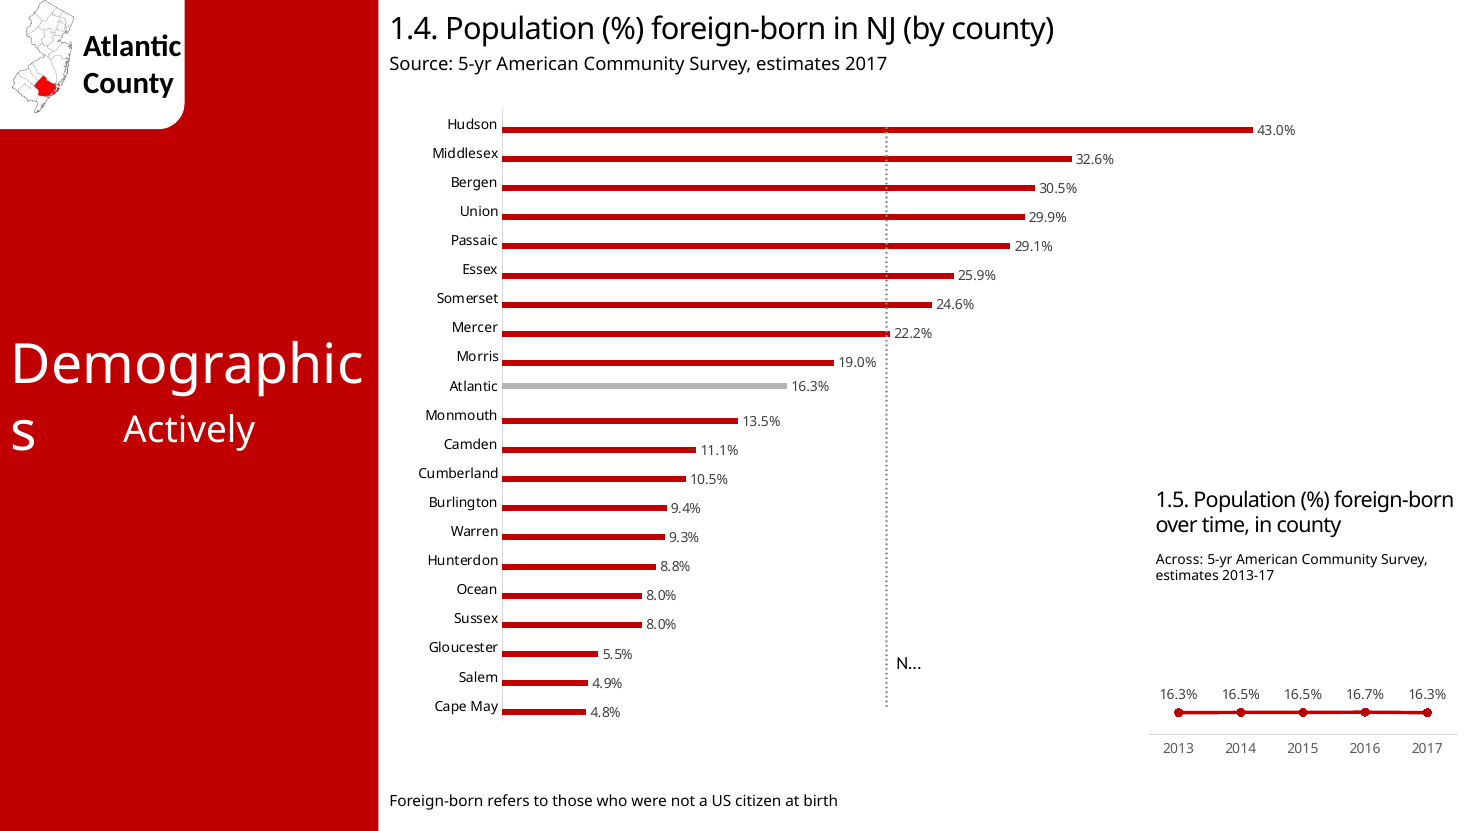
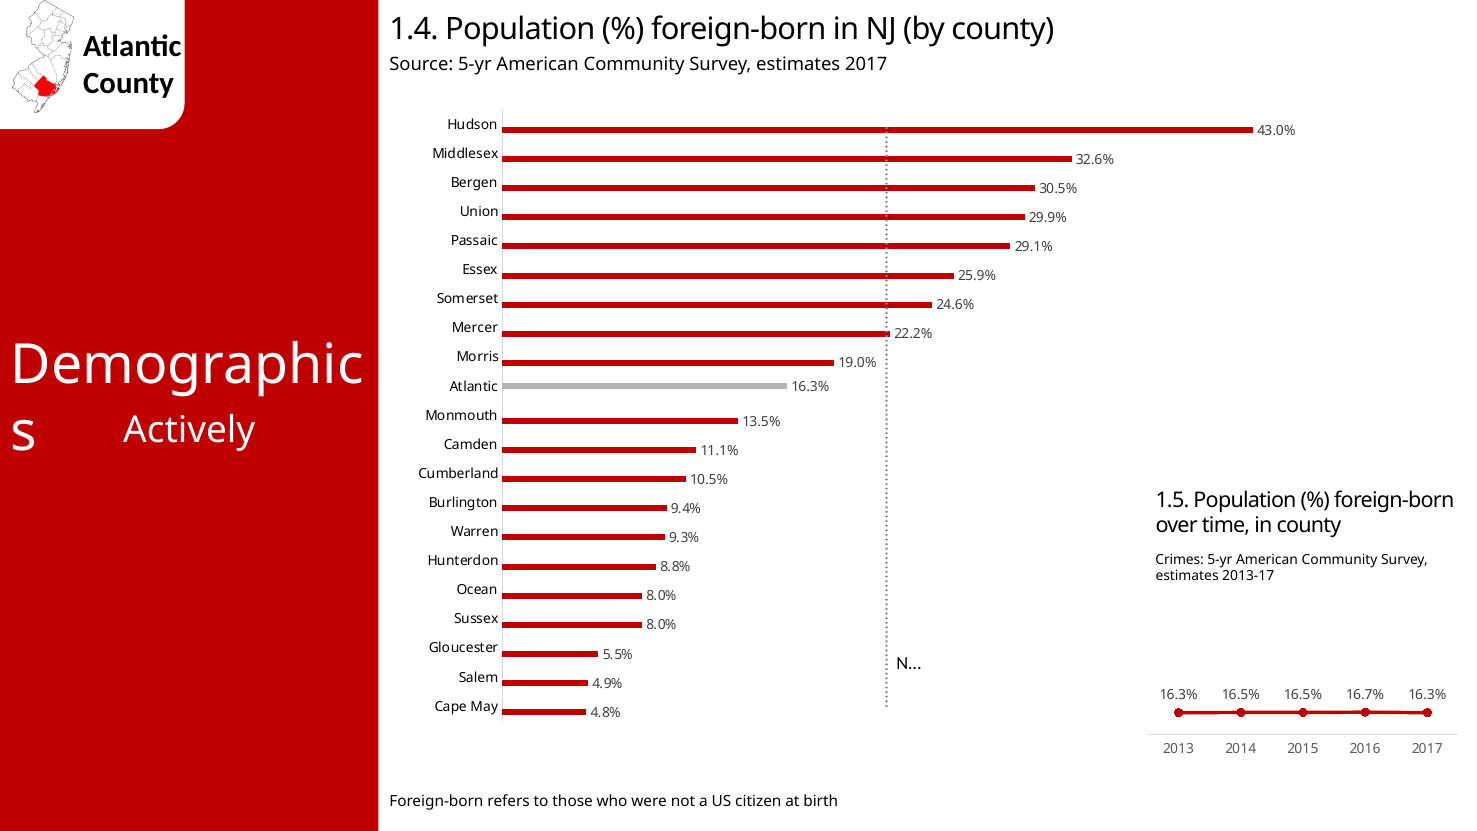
Across: Across -> Crimes
